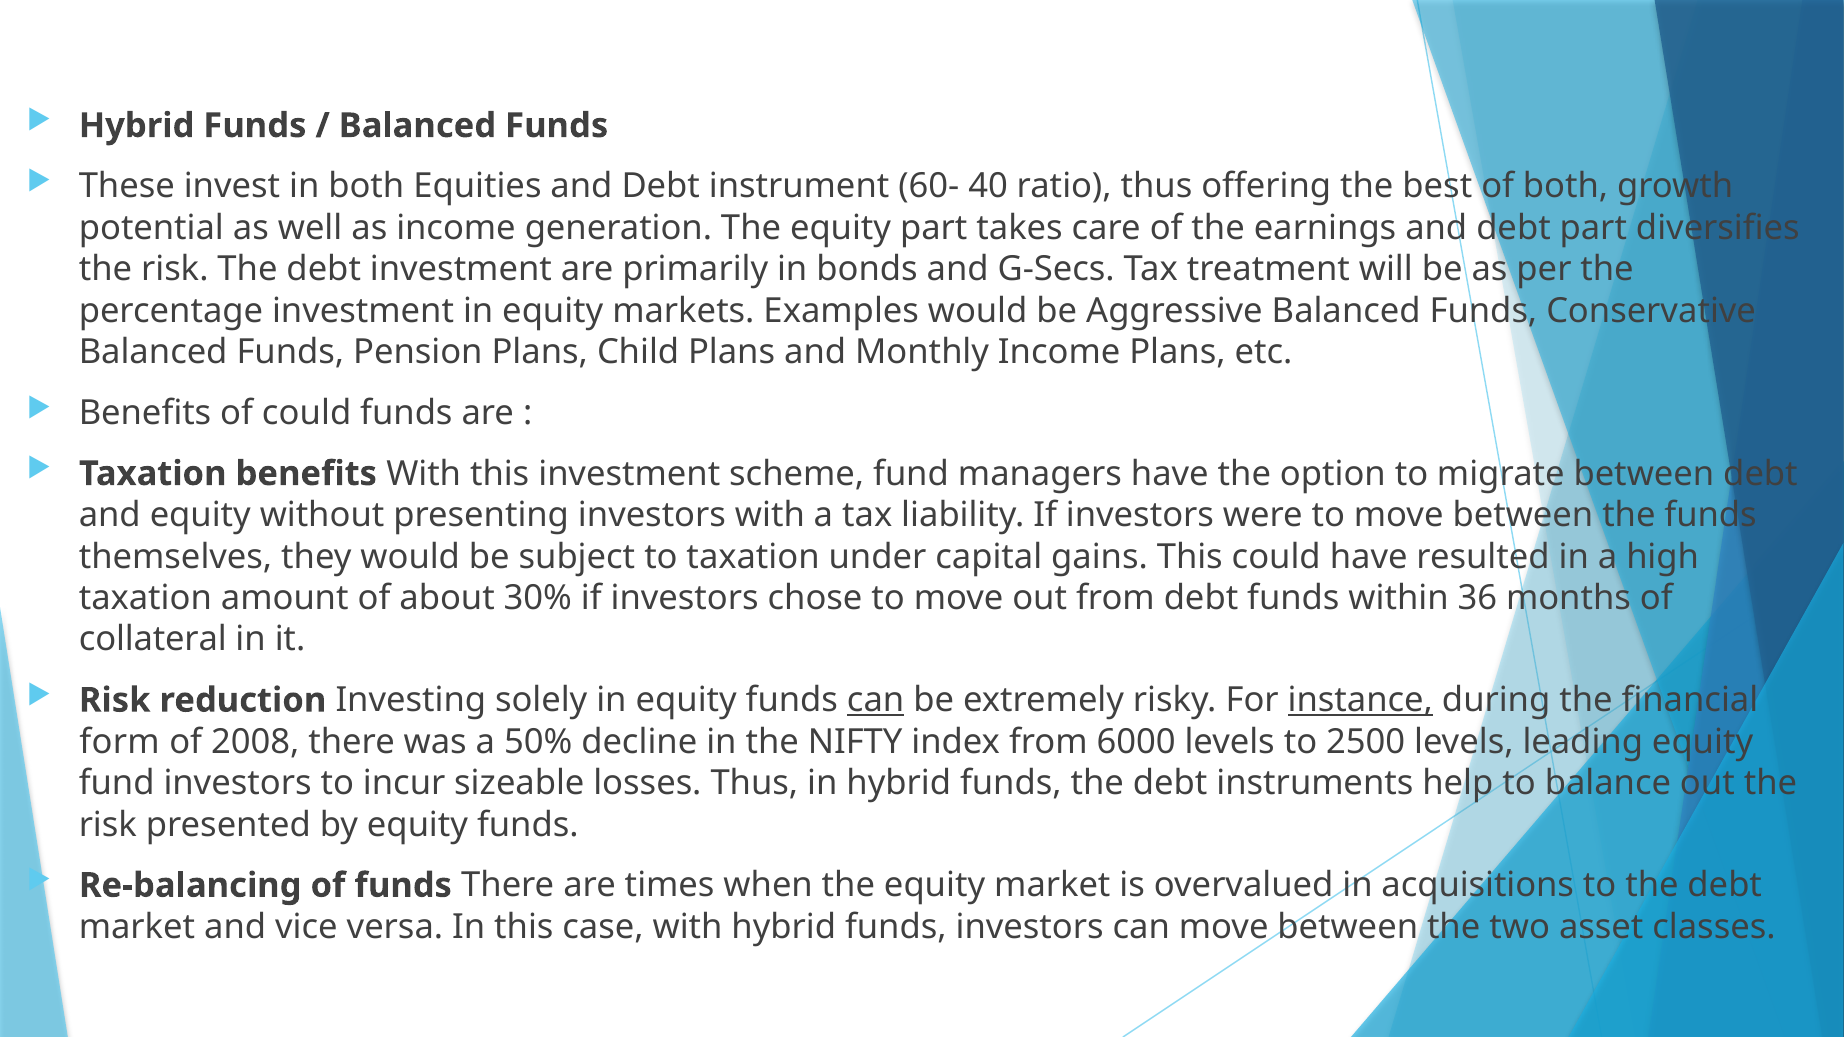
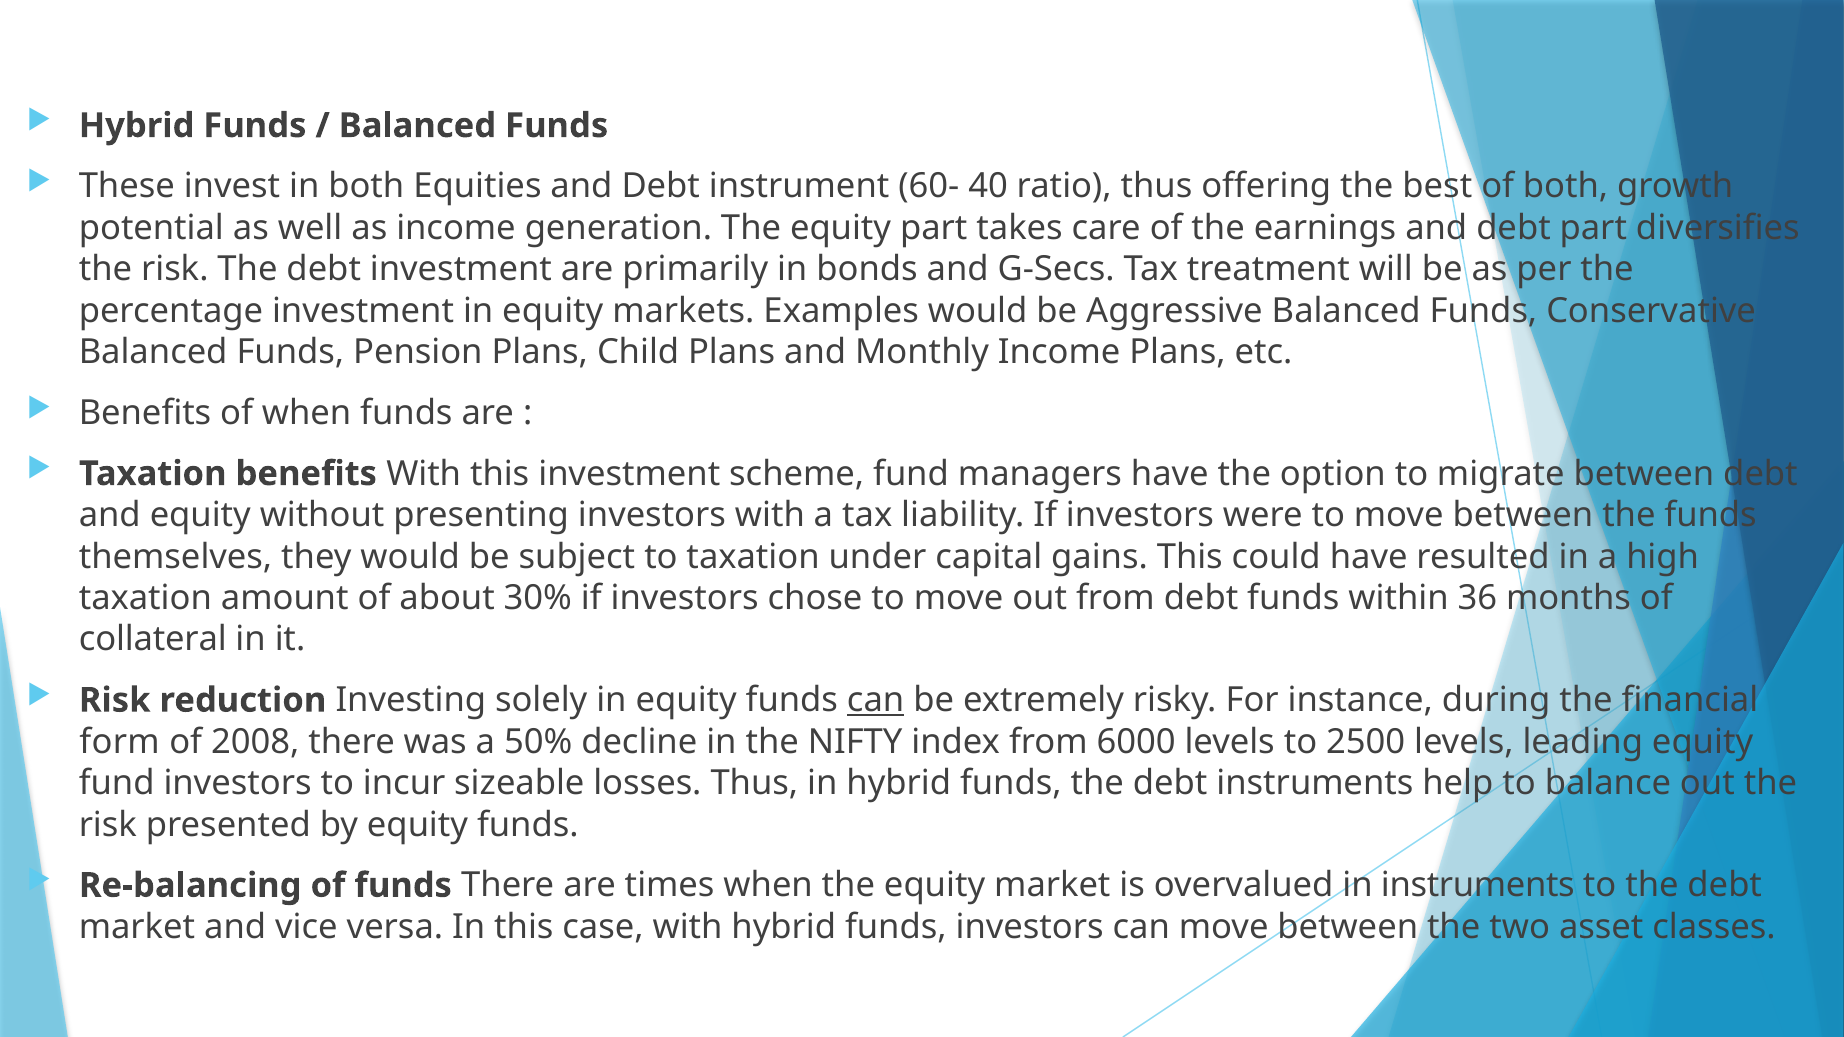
of could: could -> when
instance underline: present -> none
in acquisitions: acquisitions -> instruments
